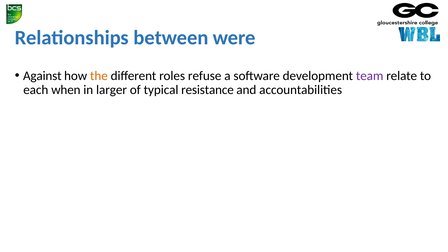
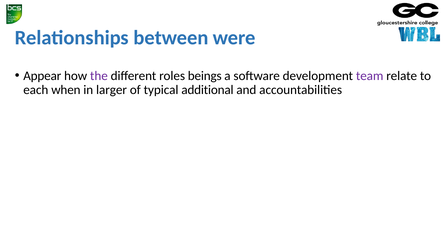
Against: Against -> Appear
the colour: orange -> purple
refuse: refuse -> beings
resistance: resistance -> additional
